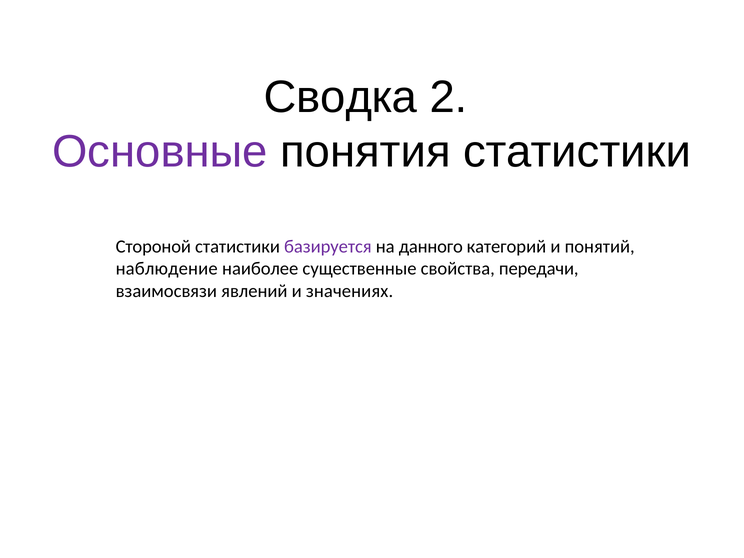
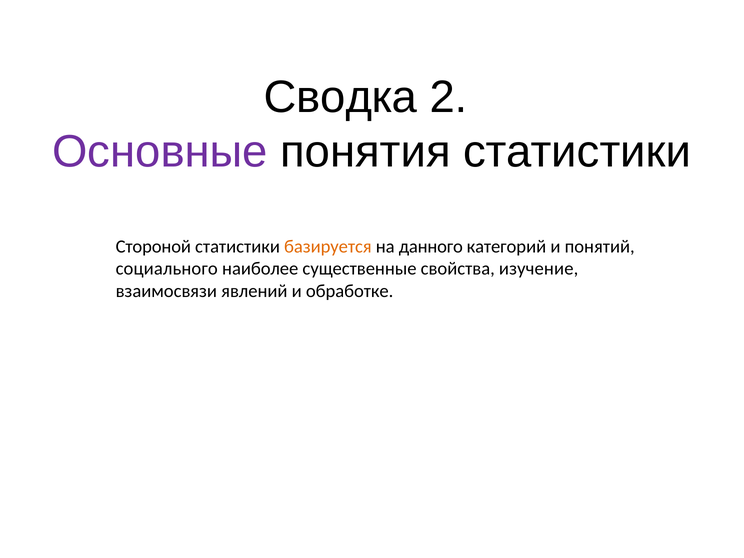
базируется colour: purple -> orange
наблюдение: наблюдение -> социального
передачи: передачи -> изучение
значениях: значениях -> обработке
